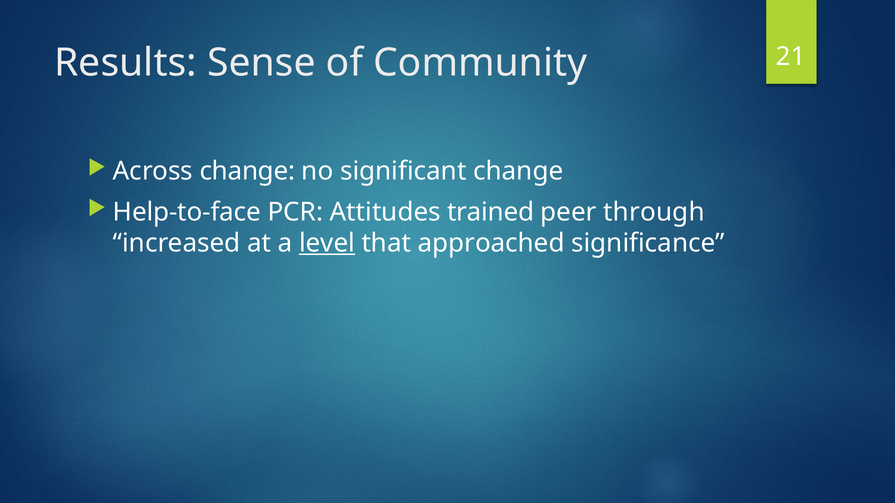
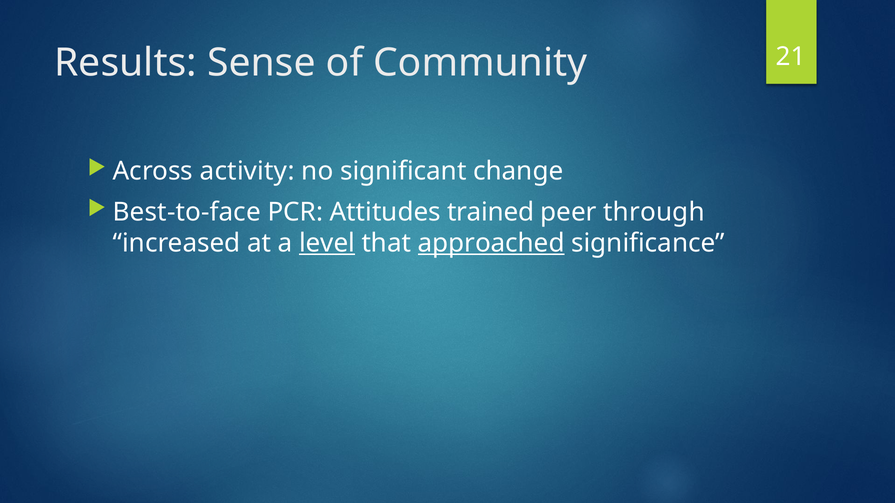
Across change: change -> activity
Help-to-face: Help-to-face -> Best-to-face
approached underline: none -> present
